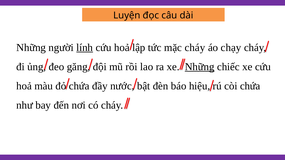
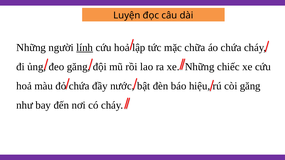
mặc cháy: cháy -> chữa
áo chạy: chạy -> chứa
Những at (200, 67) underline: present -> none
còi chứa: chứa -> găng
